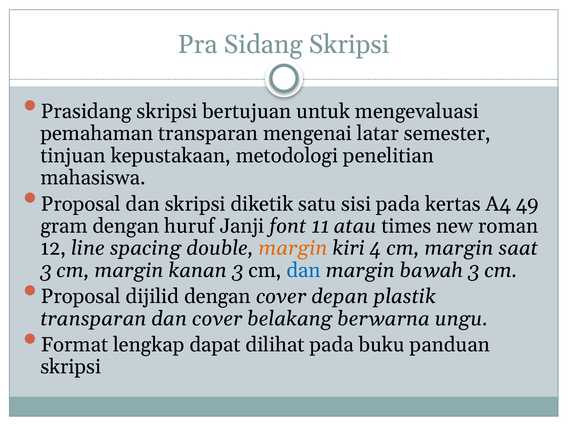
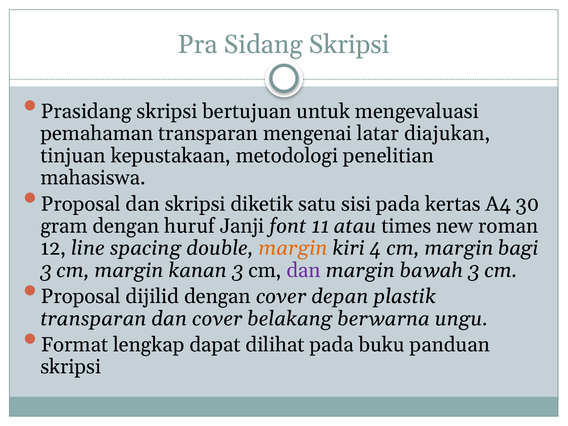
semester: semester -> diajukan
49: 49 -> 30
saat: saat -> bagi
dan at (304, 270) colour: blue -> purple
